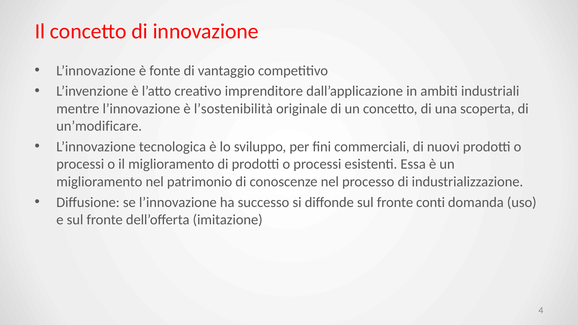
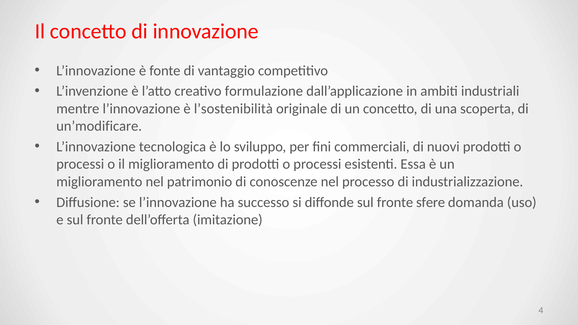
imprenditore: imprenditore -> formulazione
conti: conti -> sfere
